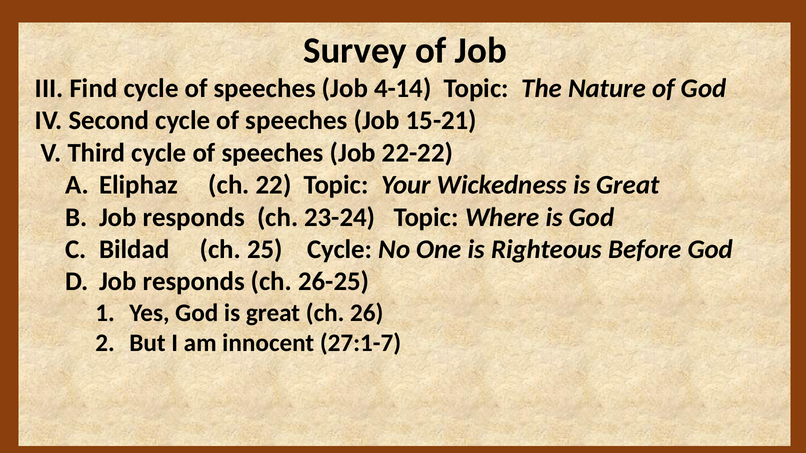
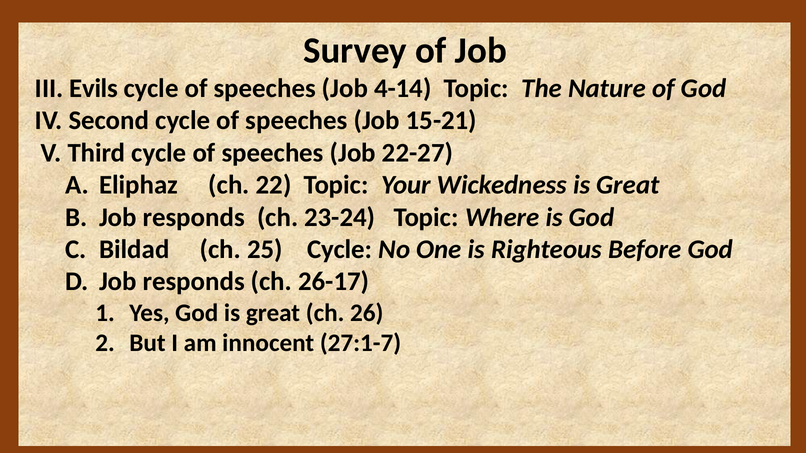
Find: Find -> Evils
22-22: 22-22 -> 22-27
26-25: 26-25 -> 26-17
